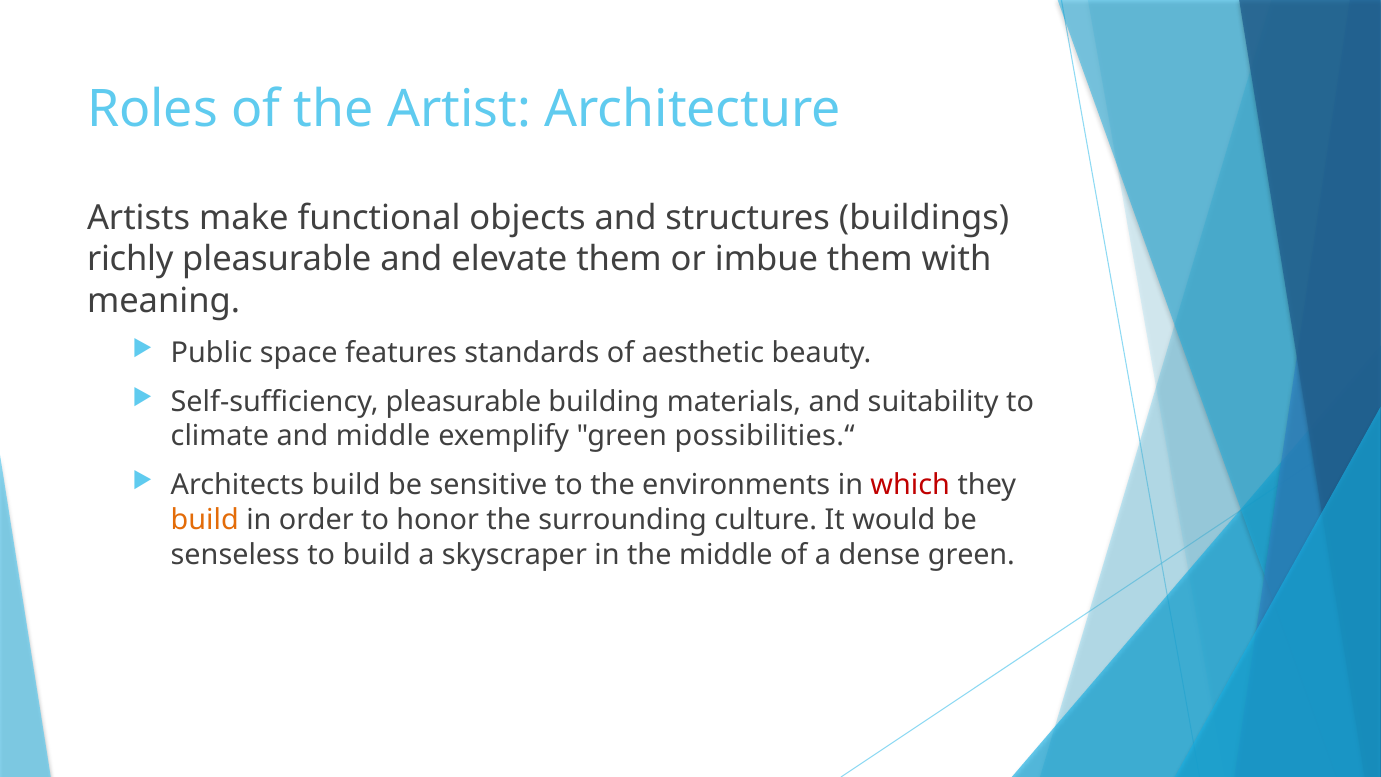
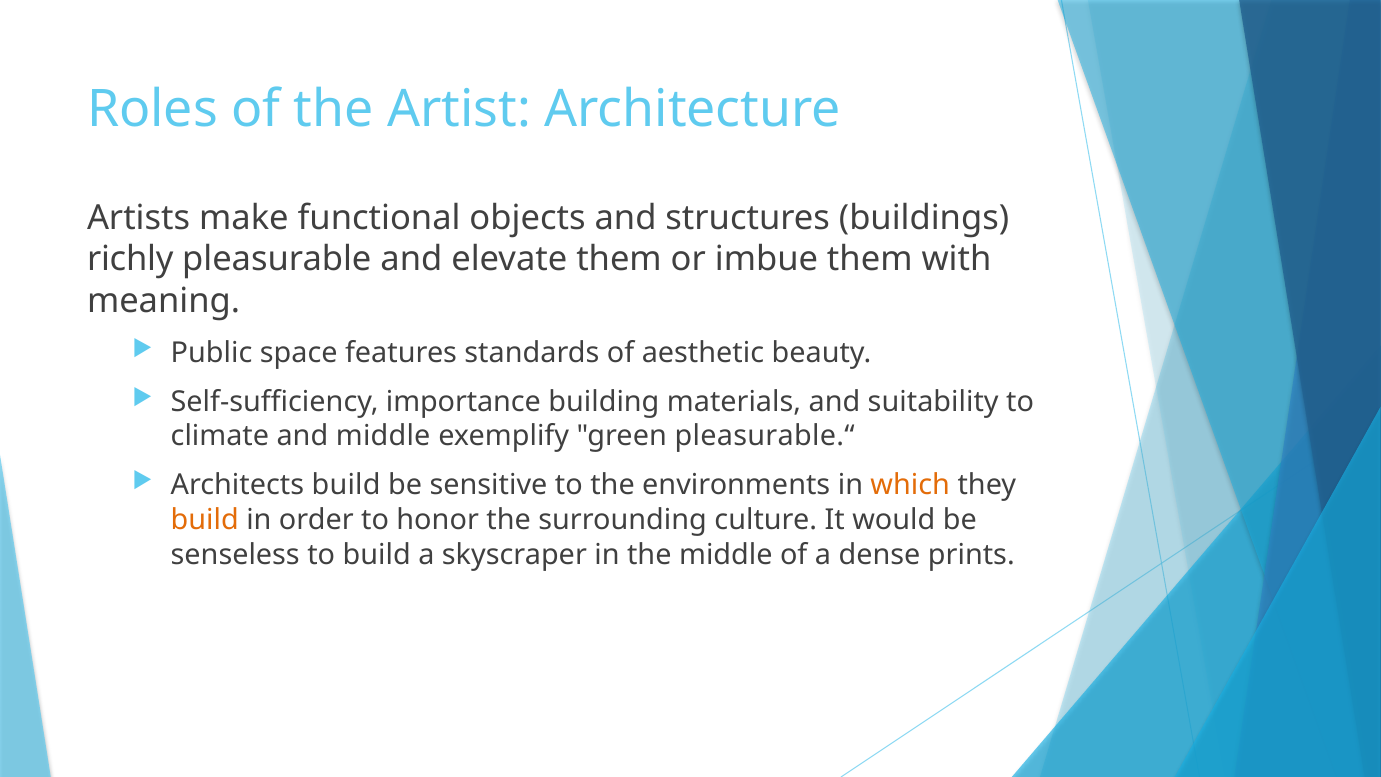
Self-sufficiency pleasurable: pleasurable -> importance
possibilities.“: possibilities.“ -> pleasurable.“
which colour: red -> orange
dense green: green -> prints
